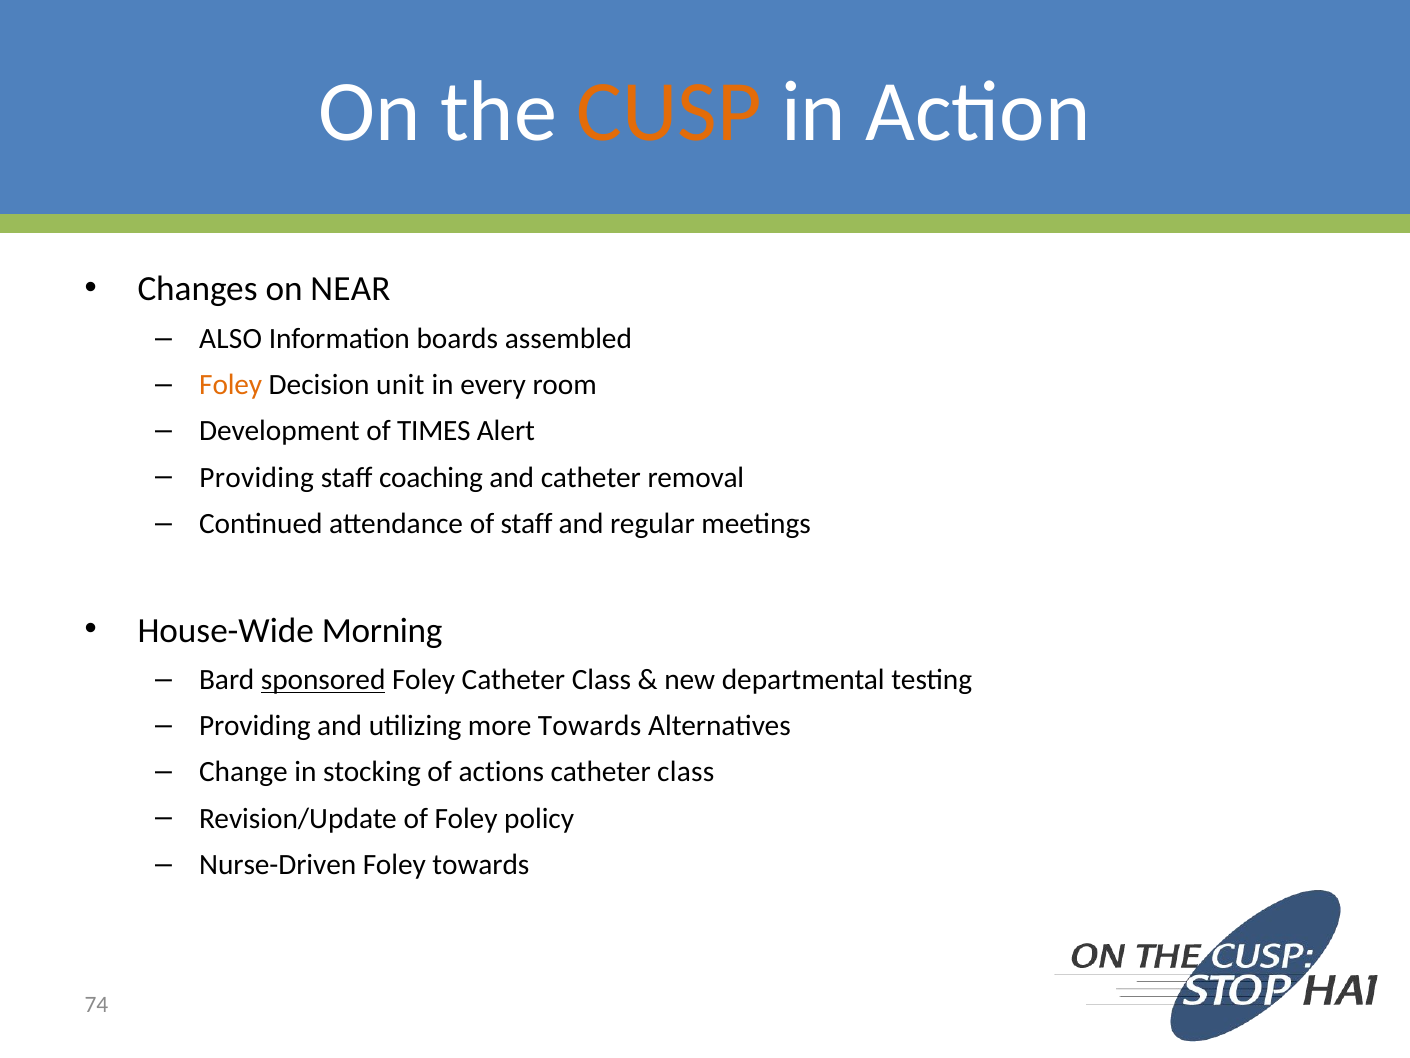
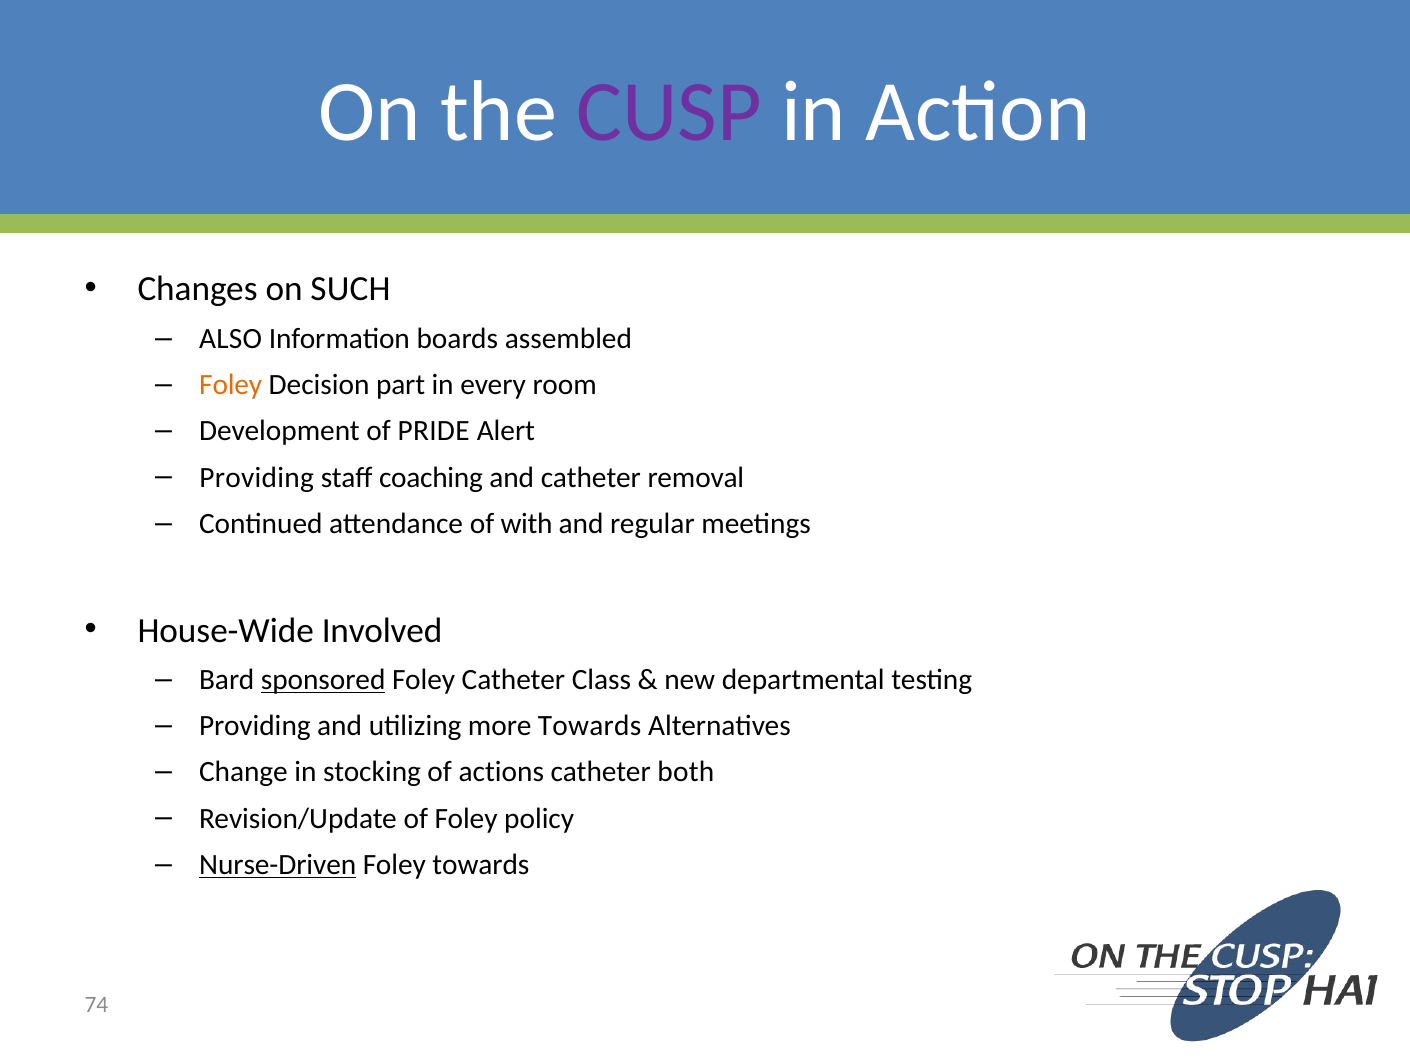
CUSP colour: orange -> purple
NEAR: NEAR -> SUCH
unit: unit -> part
TIMES: TIMES -> PRIDE
of staff: staff -> with
Morning: Morning -> Involved
class at (686, 772): class -> both
Nurse-Driven underline: none -> present
